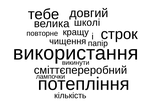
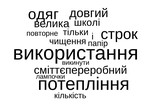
тебе: тебе -> одяг
кращу: кращу -> тільки
